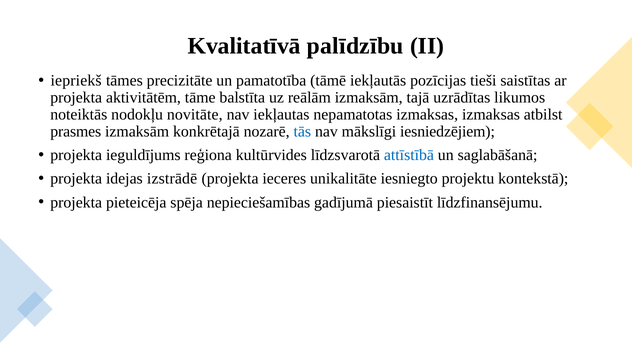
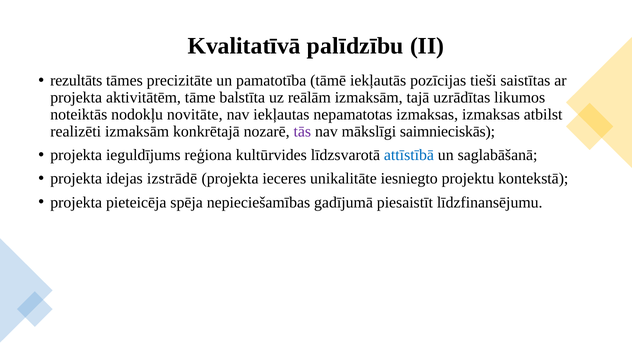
iepriekš: iepriekš -> rezultāts
prasmes: prasmes -> realizēti
tās colour: blue -> purple
iesniedzējiem: iesniedzējiem -> saimnieciskās
